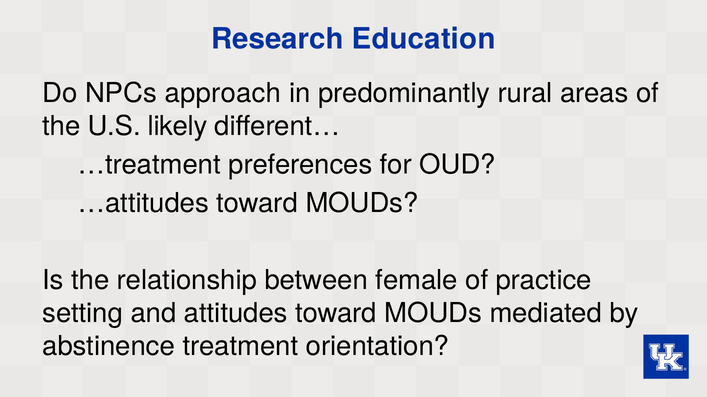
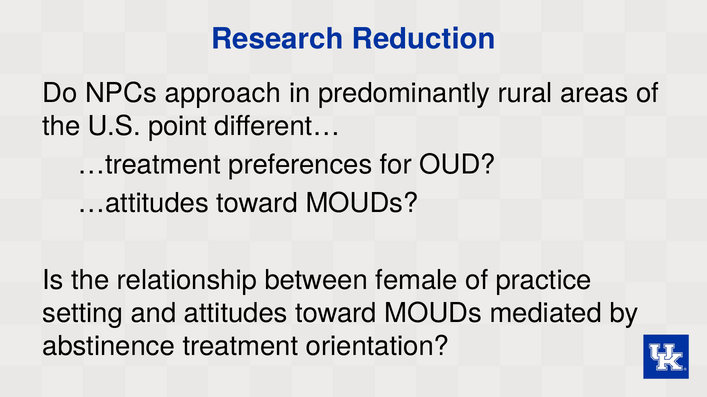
Education: Education -> Reduction
likely: likely -> point
